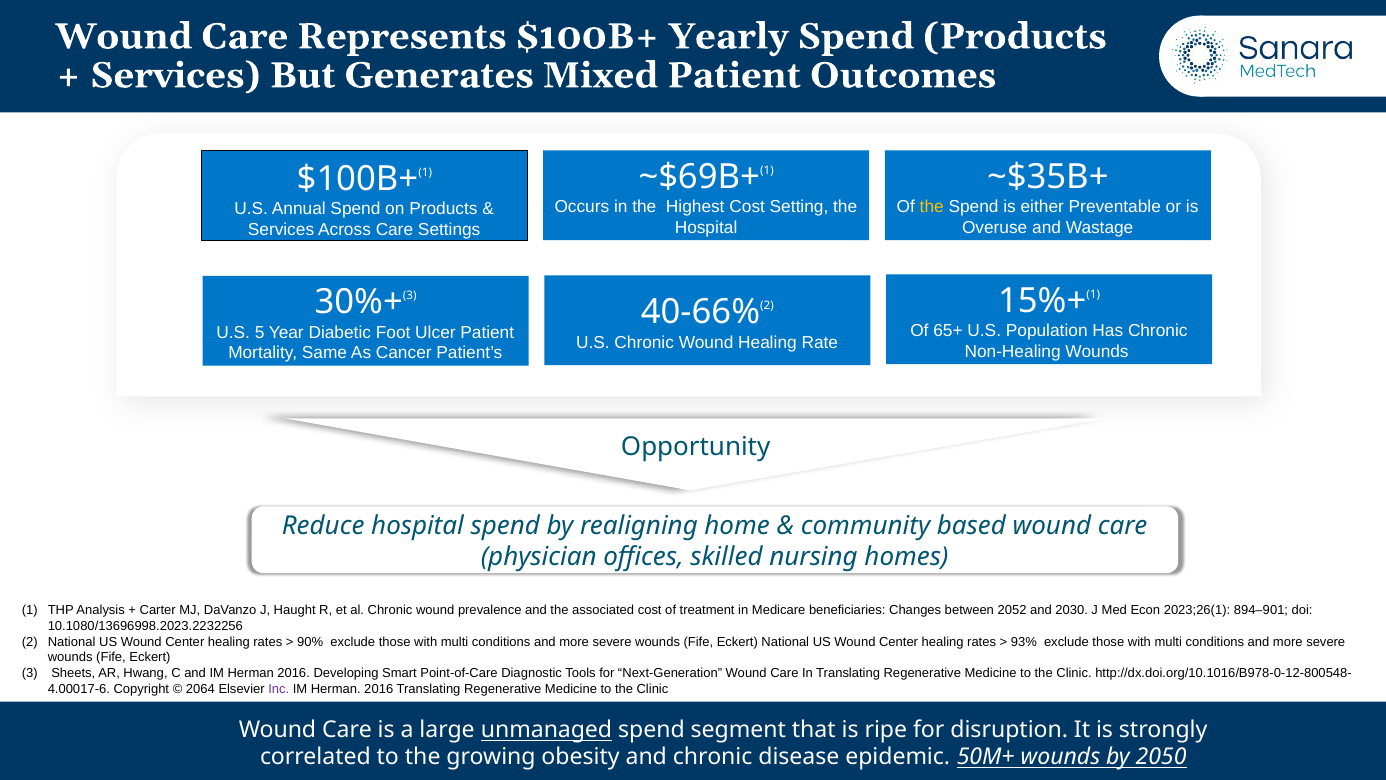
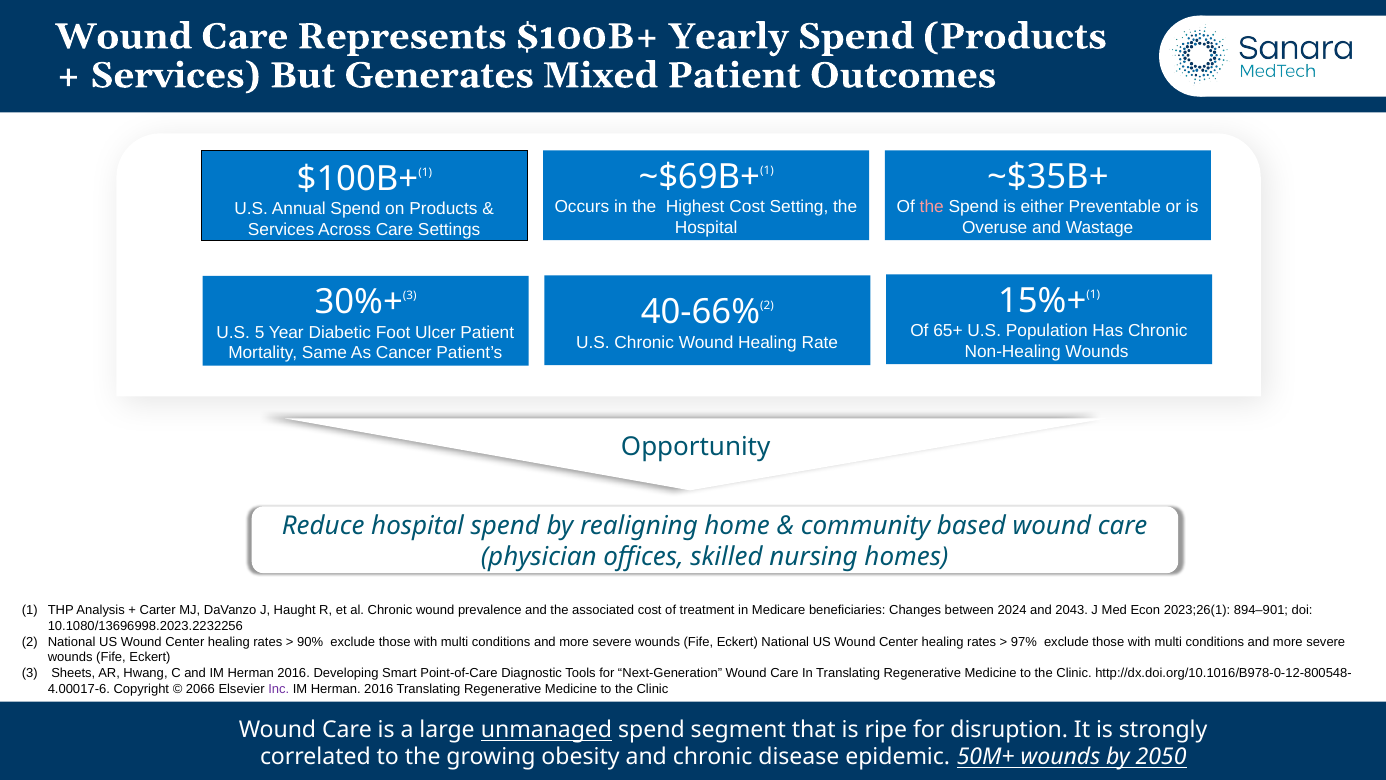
the at (932, 207) colour: yellow -> pink
2052: 2052 -> 2024
2030: 2030 -> 2043
93%: 93% -> 97%
2064: 2064 -> 2066
